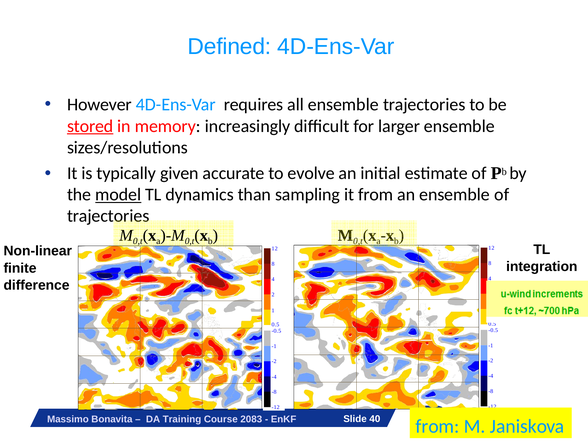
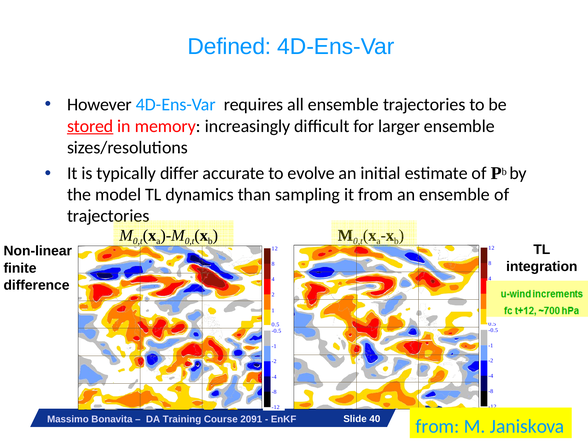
given: given -> differ
model underline: present -> none
2083: 2083 -> 2091
